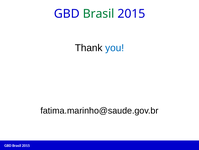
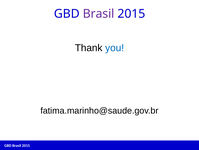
Brasil at (99, 14) colour: green -> purple
